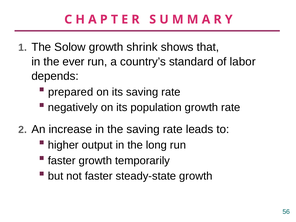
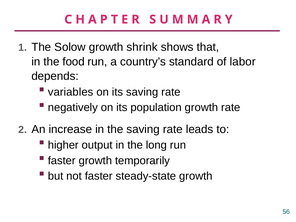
ever: ever -> food
prepared: prepared -> variables
